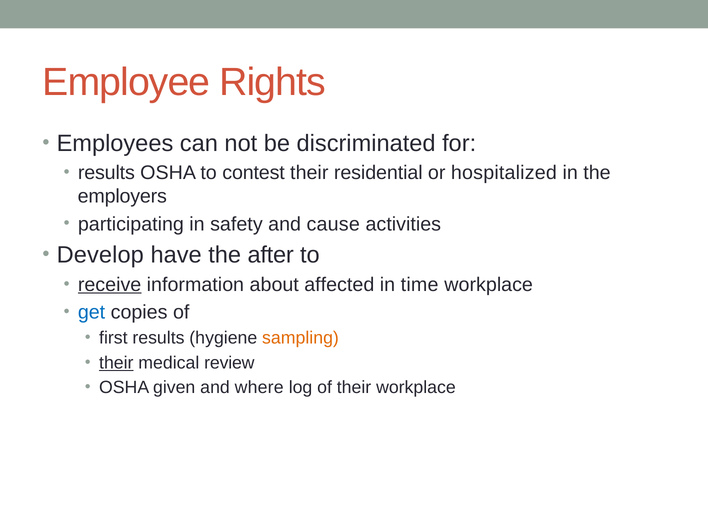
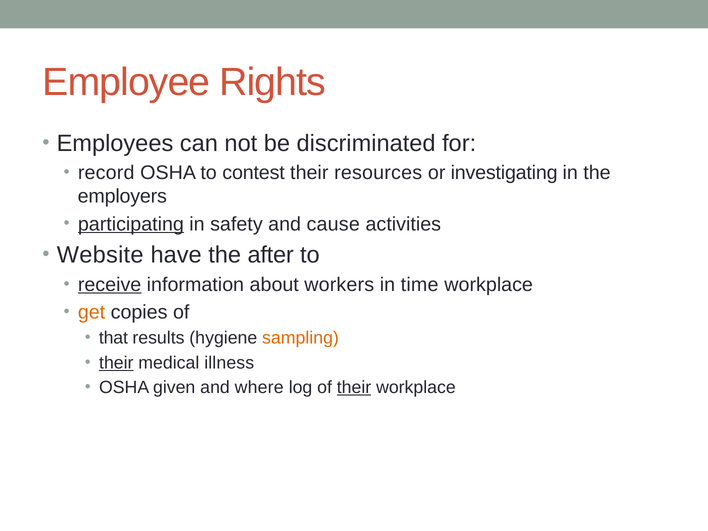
results at (106, 173): results -> record
residential: residential -> resources
hospitalized: hospitalized -> investigating
participating underline: none -> present
Develop: Develop -> Website
affected: affected -> workers
get colour: blue -> orange
first: first -> that
review: review -> illness
their at (354, 388) underline: none -> present
